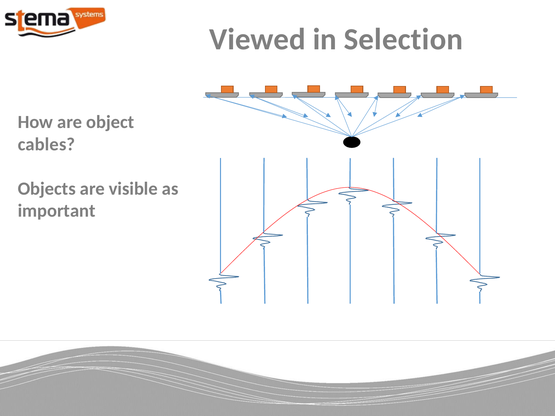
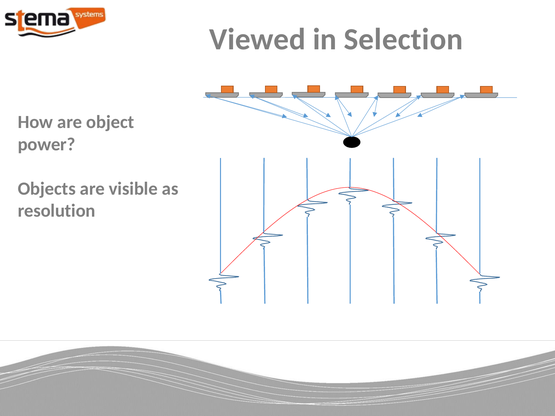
cables: cables -> power
important: important -> resolution
